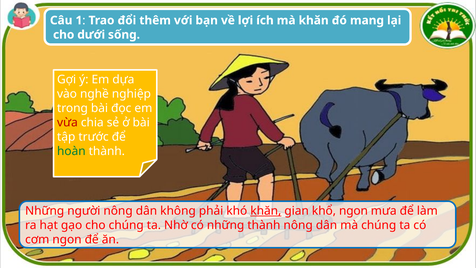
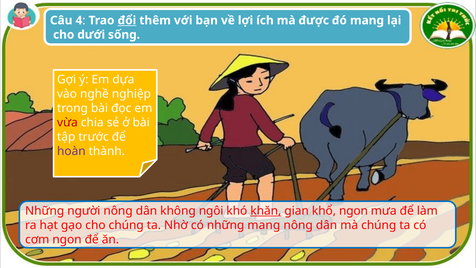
1: 1 -> 4
đổi underline: none -> present
mà khăn: khăn -> được
hoàn colour: green -> purple
phải: phải -> ngôi
những thành: thành -> mang
